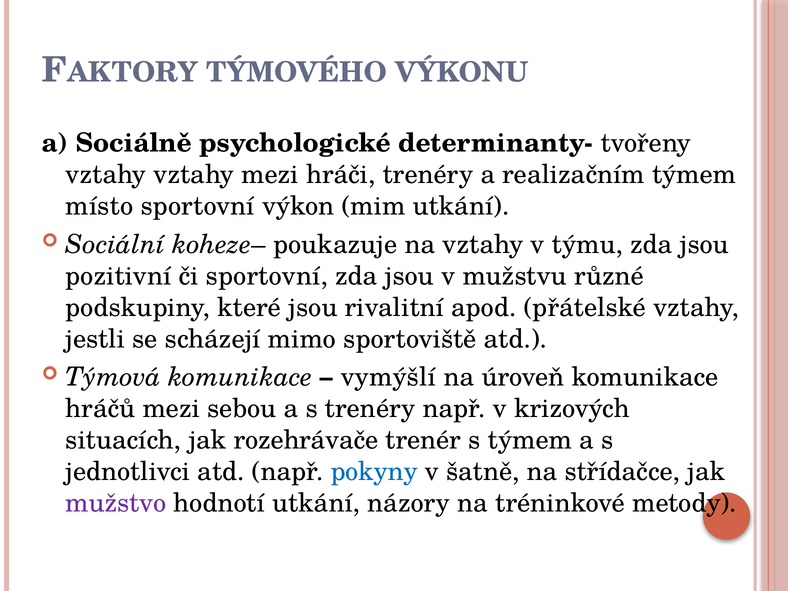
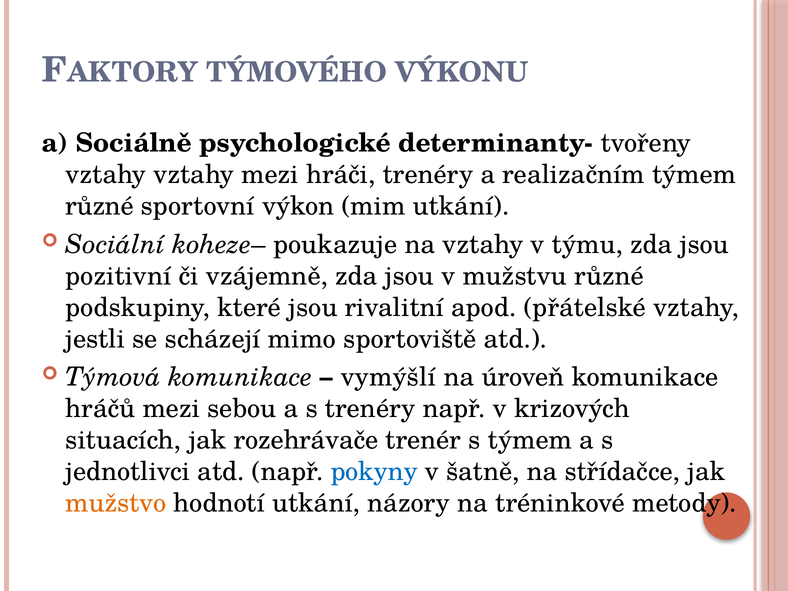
místo at (99, 206): místo -> různé
či sportovní: sportovní -> vzájemně
mužstvo colour: purple -> orange
